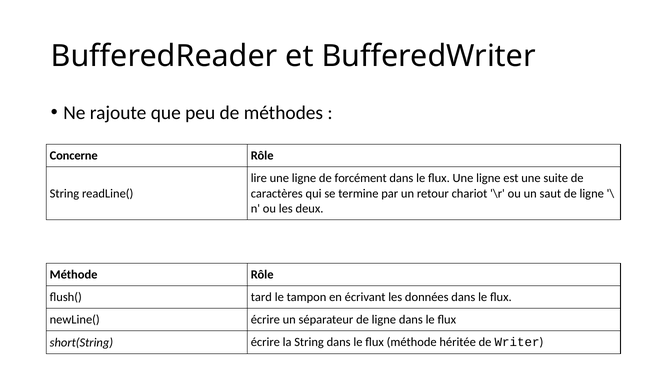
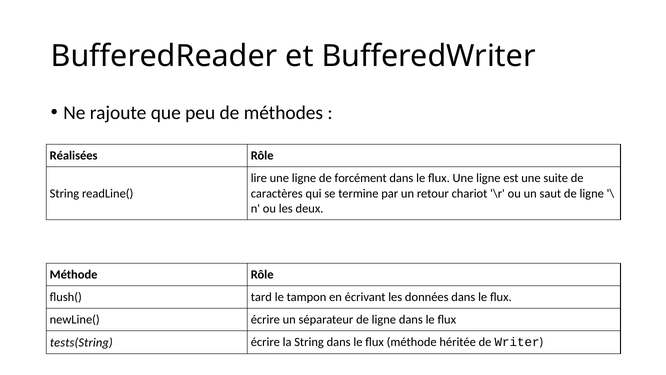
Concerne: Concerne -> Réalisées
short(String: short(String -> tests(String
